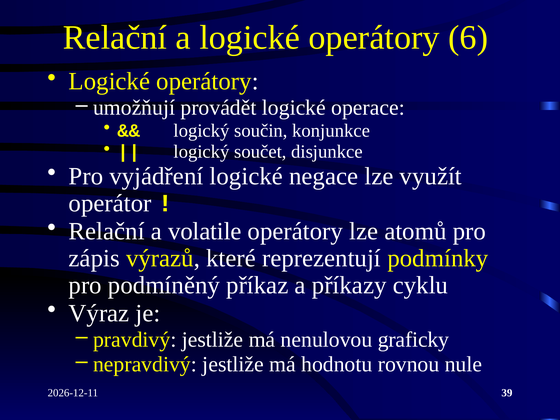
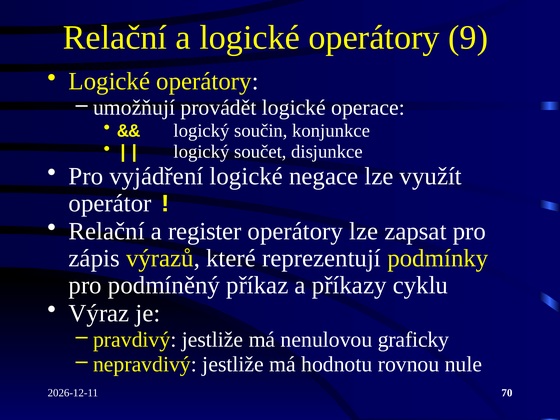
6: 6 -> 9
volatile: volatile -> register
atomů: atomů -> zapsat
39: 39 -> 70
